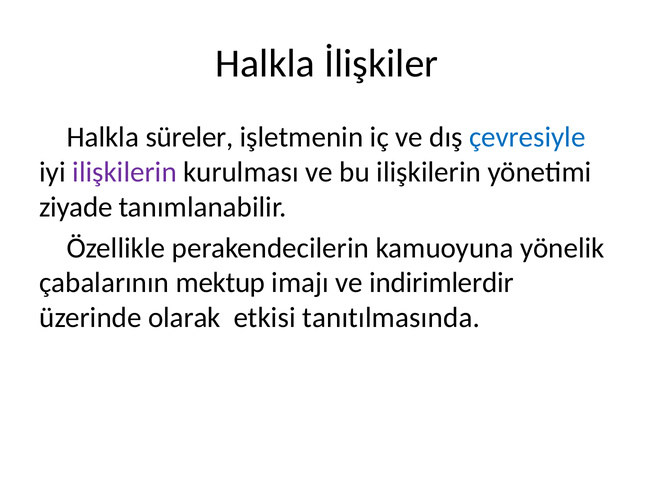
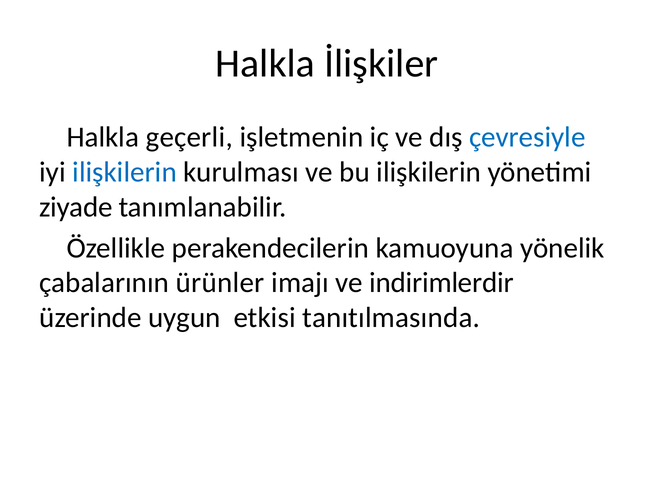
süreler: süreler -> geçerli
ilişkilerin at (125, 172) colour: purple -> blue
mektup: mektup -> ürünler
olarak: olarak -> uygun
